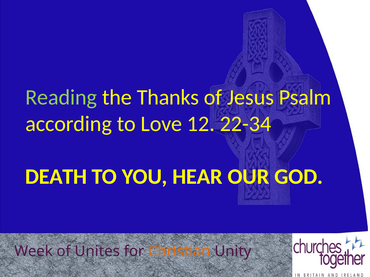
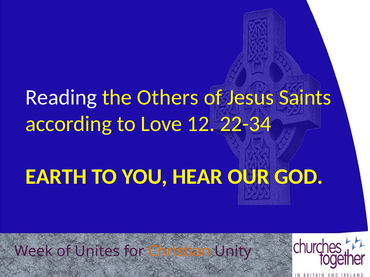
Reading colour: light green -> white
Thanks: Thanks -> Others
Psalm: Psalm -> Saints
DEATH: DEATH -> EARTH
